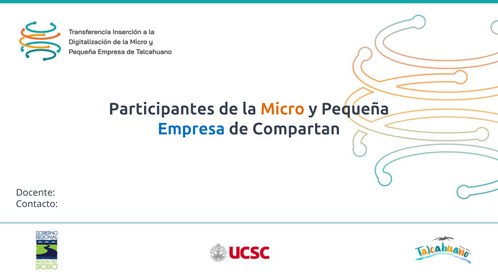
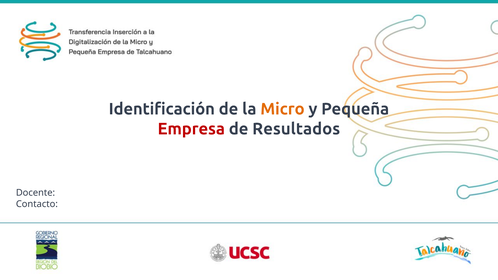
Participantes: Participantes -> Identificación
Empresa colour: blue -> red
Compartan: Compartan -> Resultados
